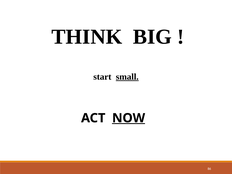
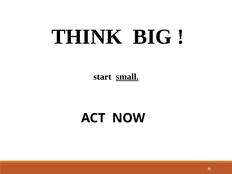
NOW underline: present -> none
